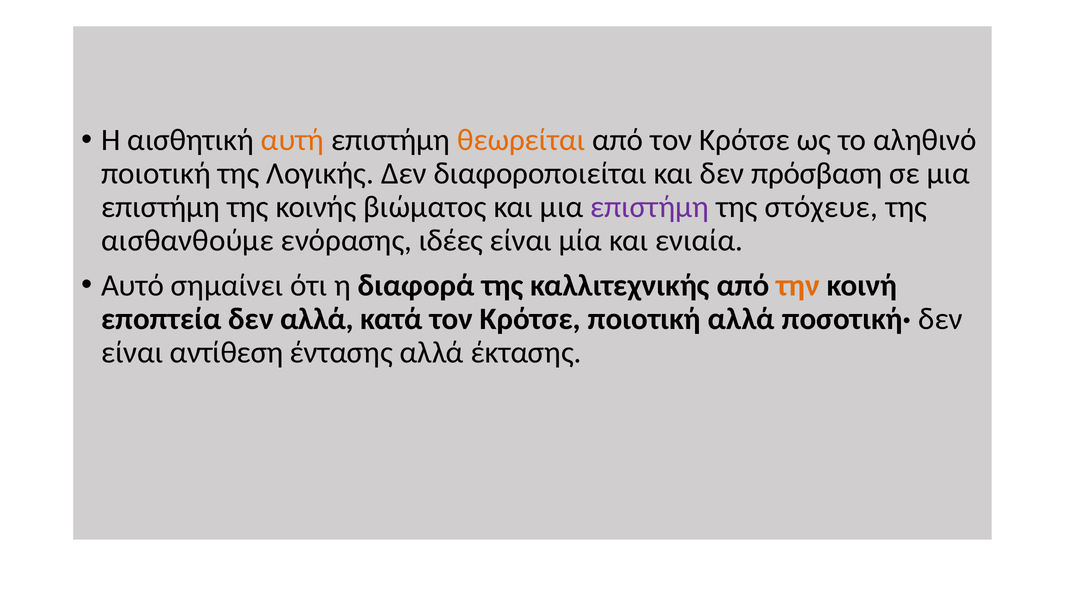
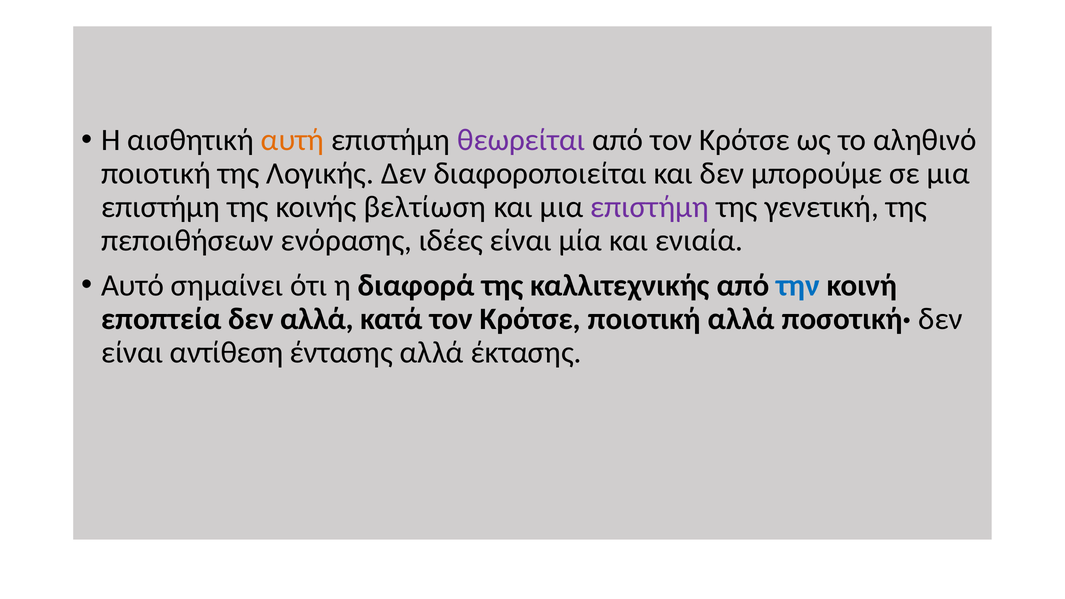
θεωρείται colour: orange -> purple
πρόσβαση: πρόσβαση -> μπορούμε
βιώματος: βιώματος -> βελτίωση
στόχευε: στόχευε -> γενετική
αισθανθούμε: αισθανθούμε -> πεποιθήσεων
την colour: orange -> blue
